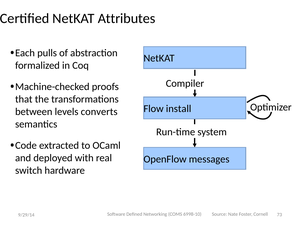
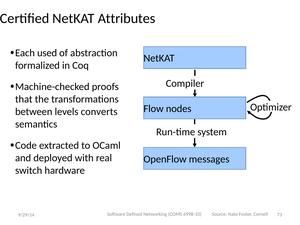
pulls: pulls -> used
install: install -> nodes
